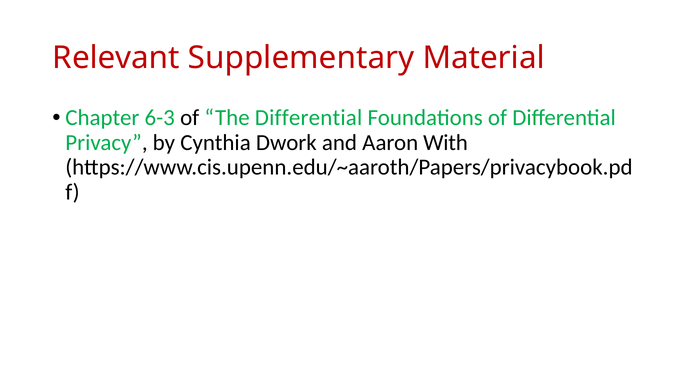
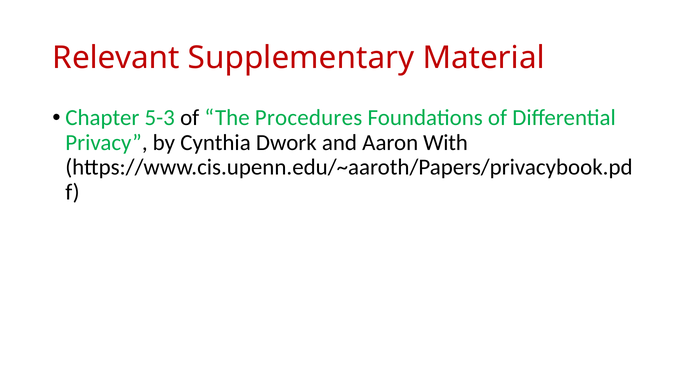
6-3: 6-3 -> 5-3
The Differential: Differential -> Procedures
